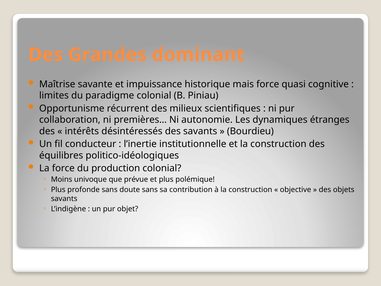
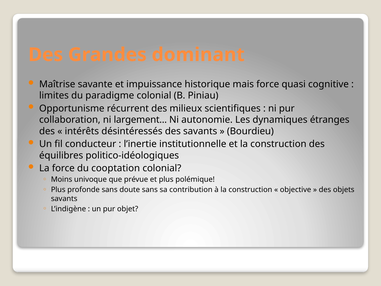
premières: premières -> largement
production: production -> cooptation
